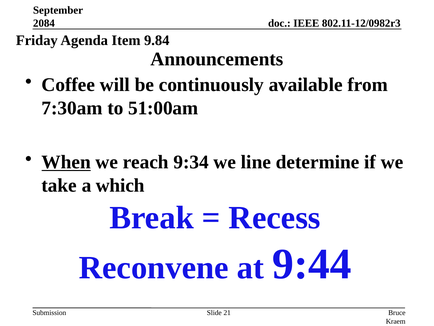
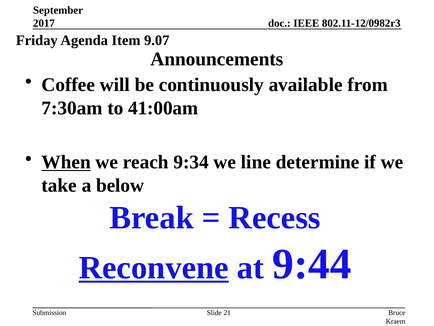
2084: 2084 -> 2017
9.84: 9.84 -> 9.07
51:00am: 51:00am -> 41:00am
which: which -> below
Reconvene underline: none -> present
